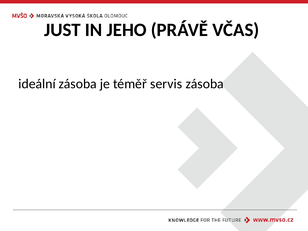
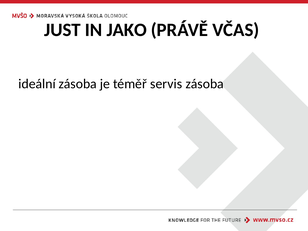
JEHO: JEHO -> JAKO
